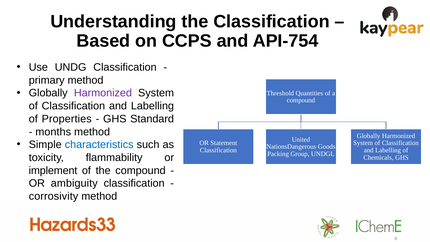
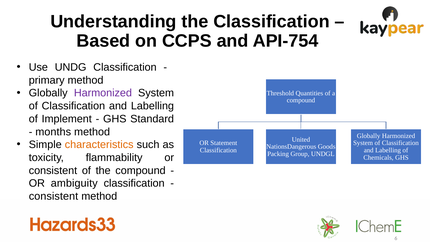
Properties: Properties -> Implement
characteristics colour: blue -> orange
implement at (53, 170): implement -> consistent
corrosivity at (54, 196): corrosivity -> consistent
